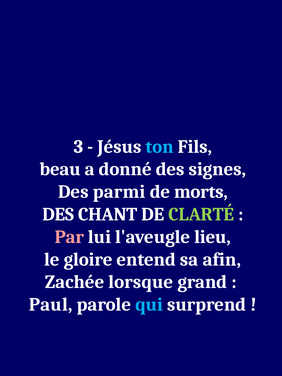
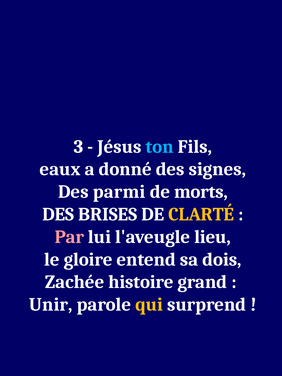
beau: beau -> eaux
CHANT: CHANT -> BRISES
CLARTÉ colour: light green -> yellow
afin: afin -> dois
lorsque: lorsque -> histoire
Paul: Paul -> Unir
qui colour: light blue -> yellow
